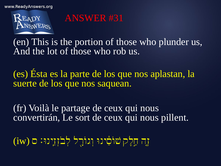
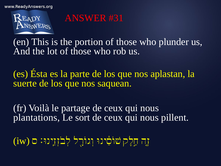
convertirán: convertirán -> plantations
